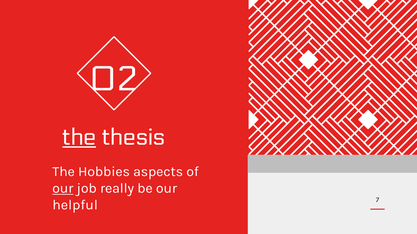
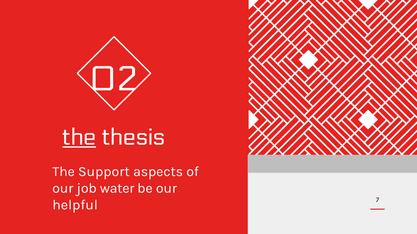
Hobbies: Hobbies -> Support
our at (63, 189) underline: present -> none
really: really -> water
